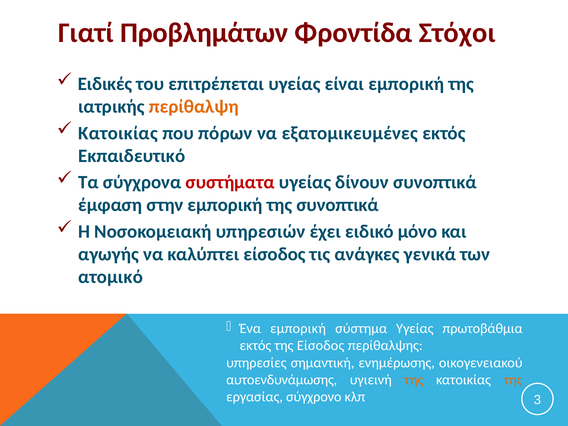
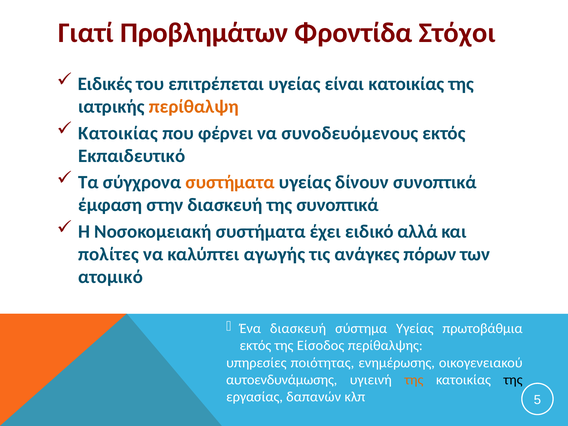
είναι εμπορική: εμπορική -> κατοικίας
πόρων: πόρων -> φέρνει
εξατομικευμένες: εξατομικευμένες -> συνοδευόμενους
συστήματα at (230, 182) colour: red -> orange
στην εμπορική: εμπορική -> διασκευή
Νοσοκομειακή υπηρεσιών: υπηρεσιών -> συστήματα
μόνο: μόνο -> αλλά
αγωγής: αγωγής -> πολίτες
καλύπτει είσοδος: είσοδος -> αγωγής
γενικά: γενικά -> πόρων
Ένα εμπορική: εμπορική -> διασκευή
σημαντική: σημαντική -> ποιότητας
της at (513, 380) colour: orange -> black
σύγχρονο: σύγχρονο -> δαπανών
3: 3 -> 5
